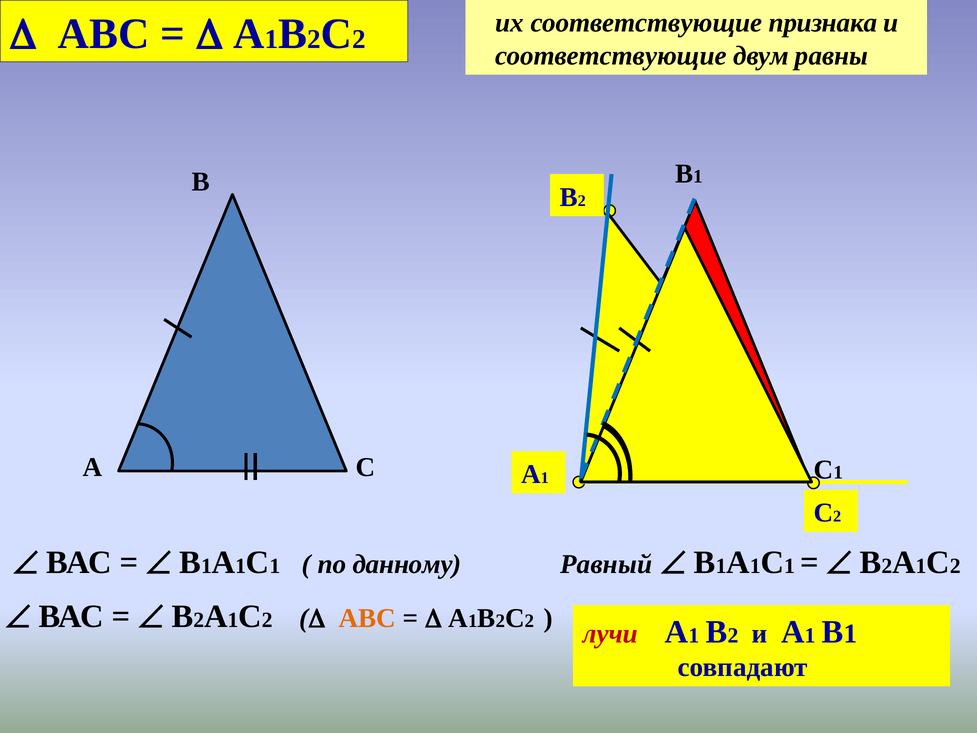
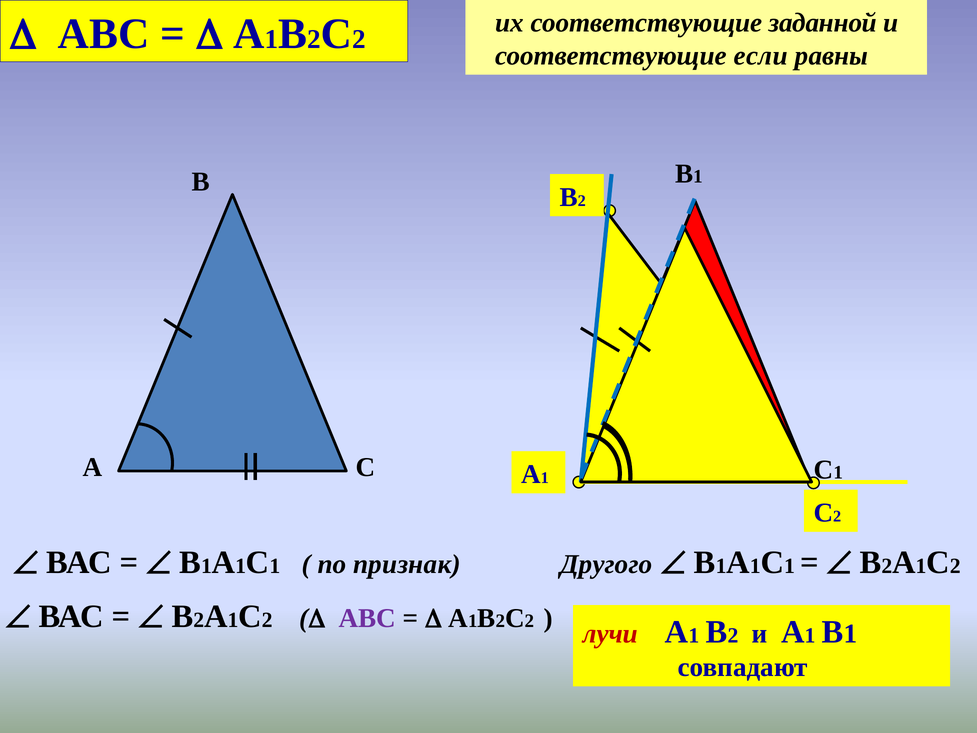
признака: признака -> заданной
двум: двум -> если
данному: данному -> признак
Равный: Равный -> Другого
АВС at (367, 618) colour: orange -> purple
